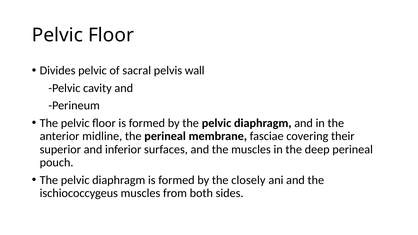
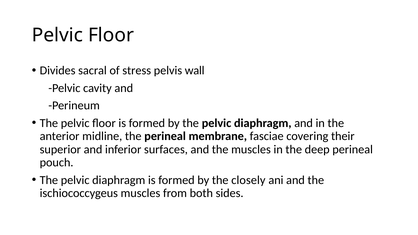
Divides pelvic: pelvic -> sacral
sacral: sacral -> stress
